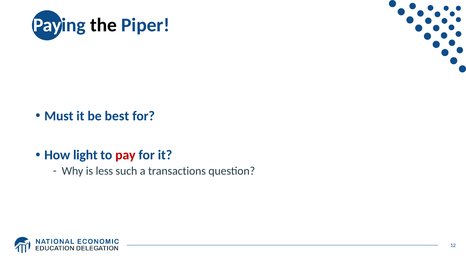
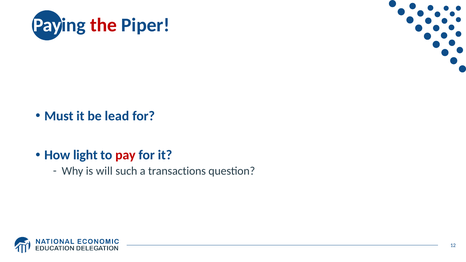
the colour: black -> red
best: best -> lead
less: less -> will
